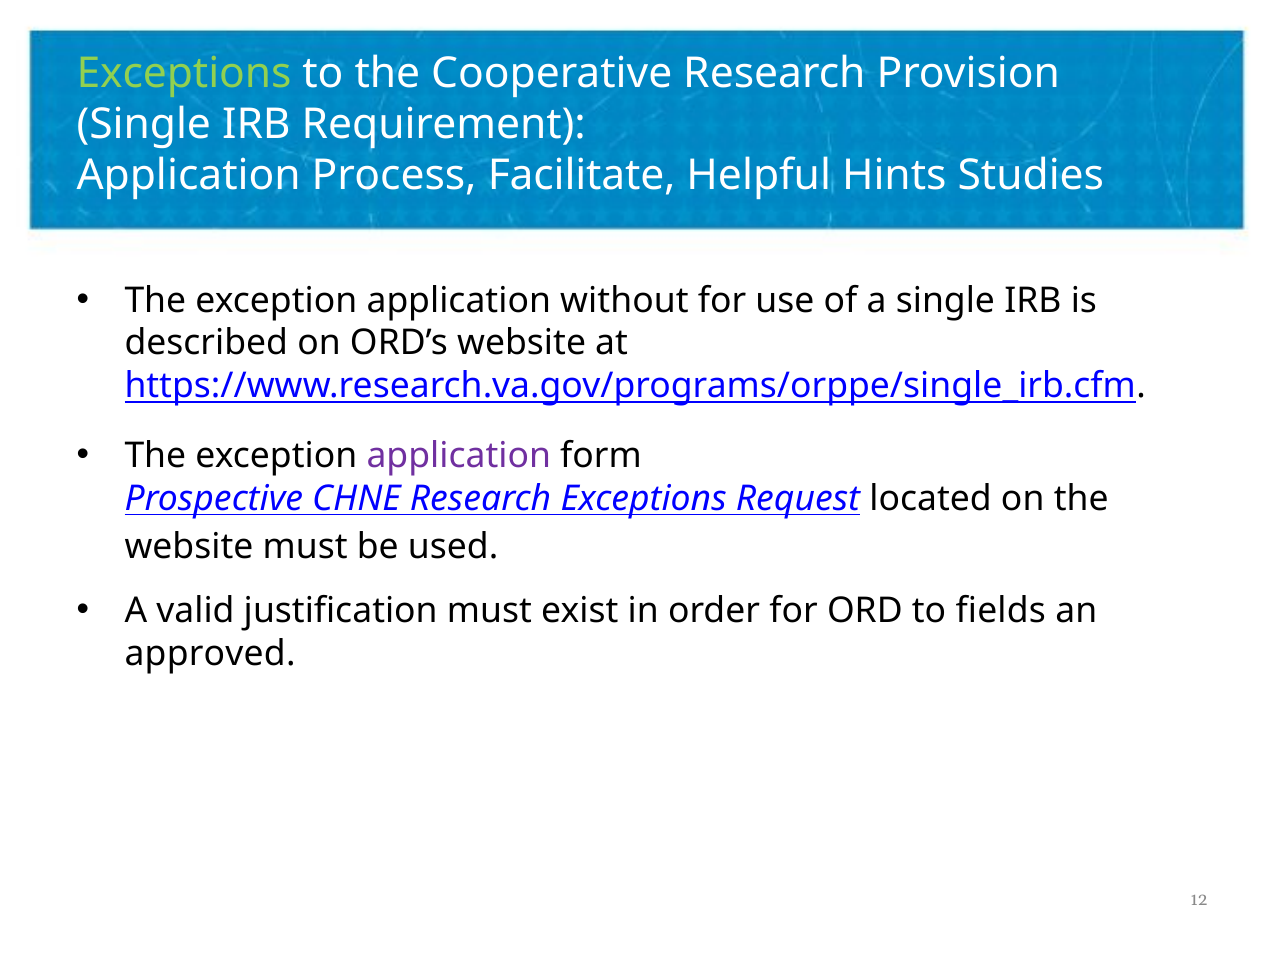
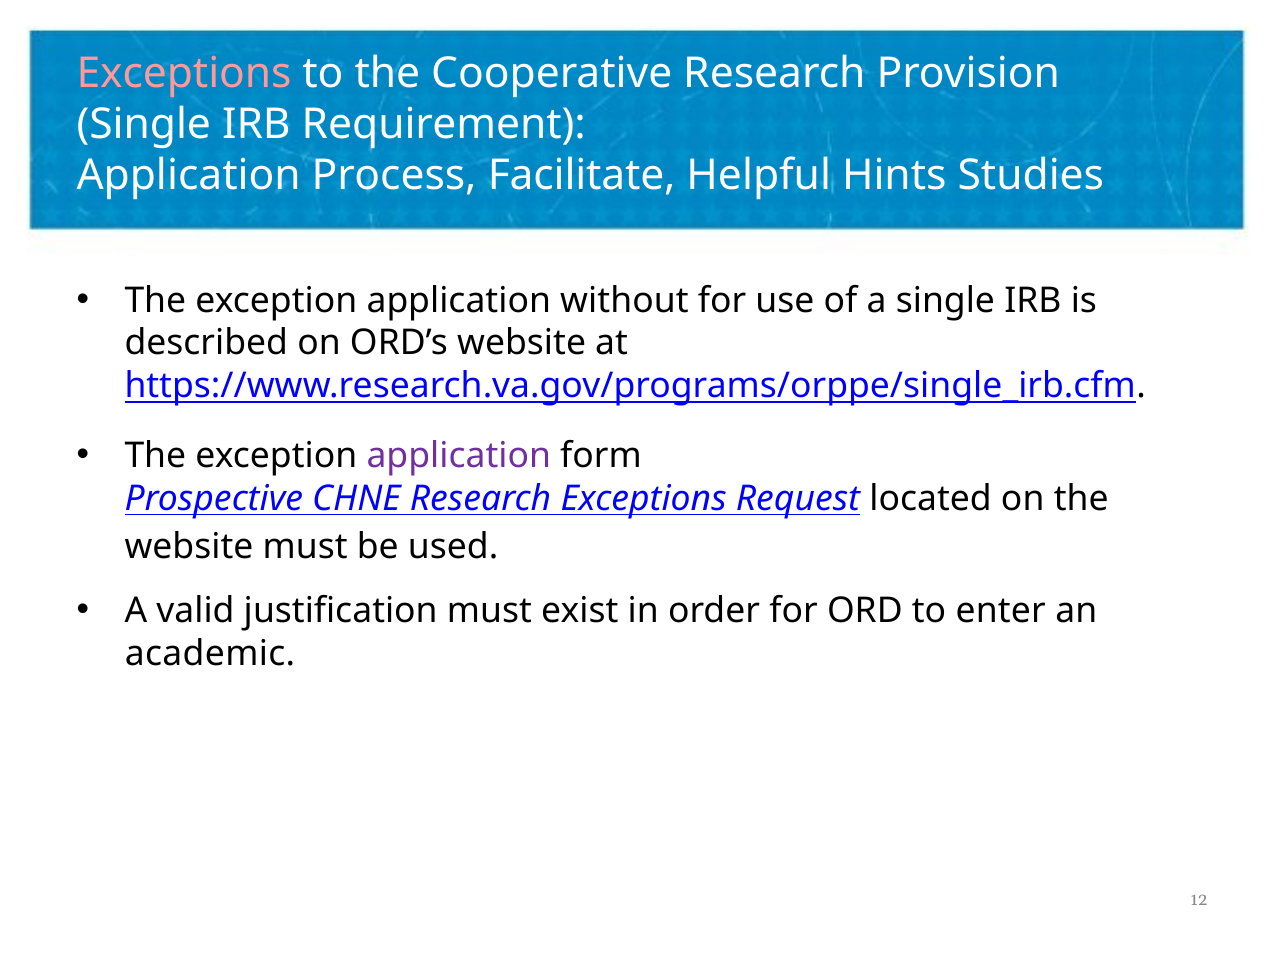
Exceptions at (184, 74) colour: light green -> pink
fields: fields -> enter
approved: approved -> academic
